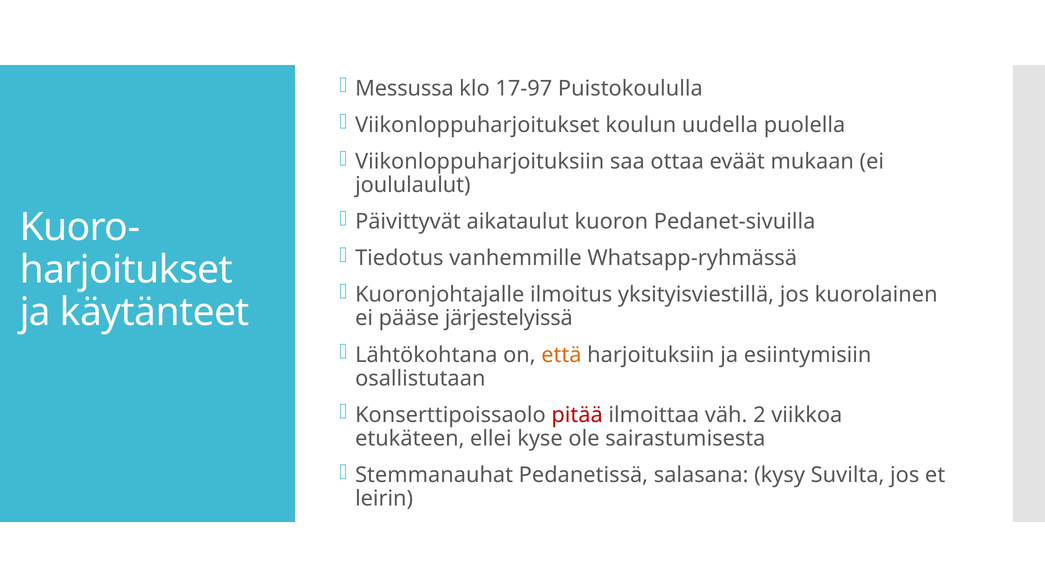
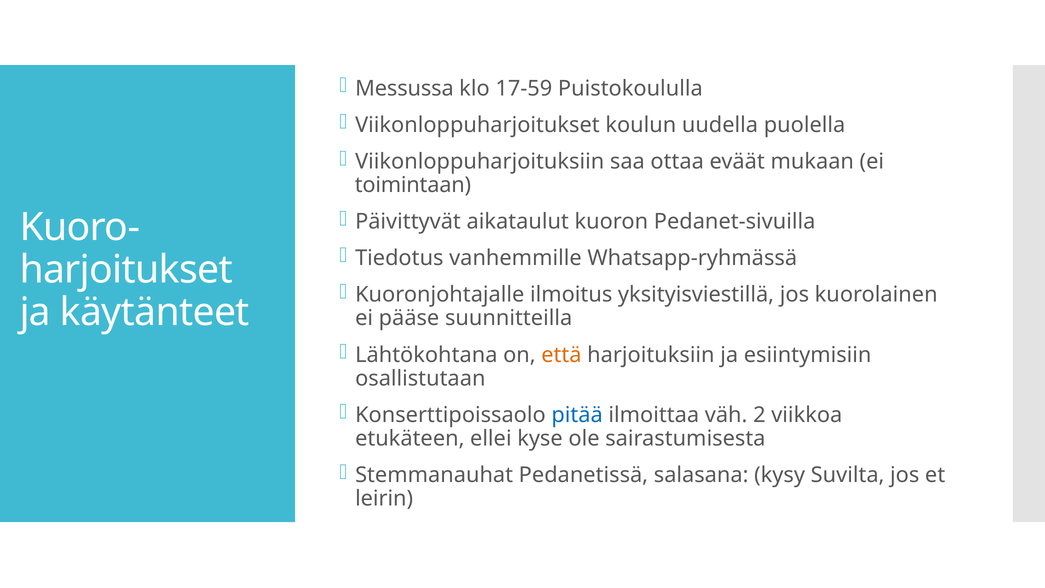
17-97: 17-97 -> 17-59
joululaulut: joululaulut -> toimintaan
järjestelyissä: järjestelyissä -> suunnitteilla
pitää colour: red -> blue
